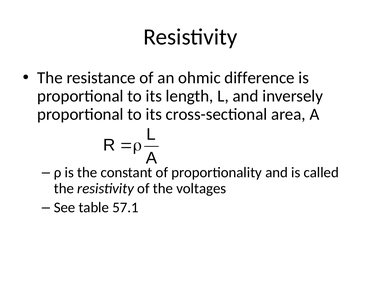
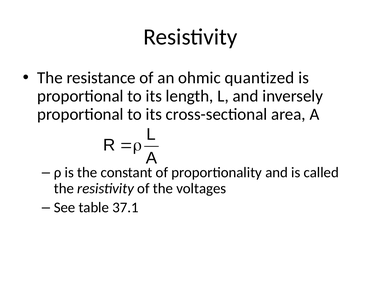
difference: difference -> quantized
57.1: 57.1 -> 37.1
